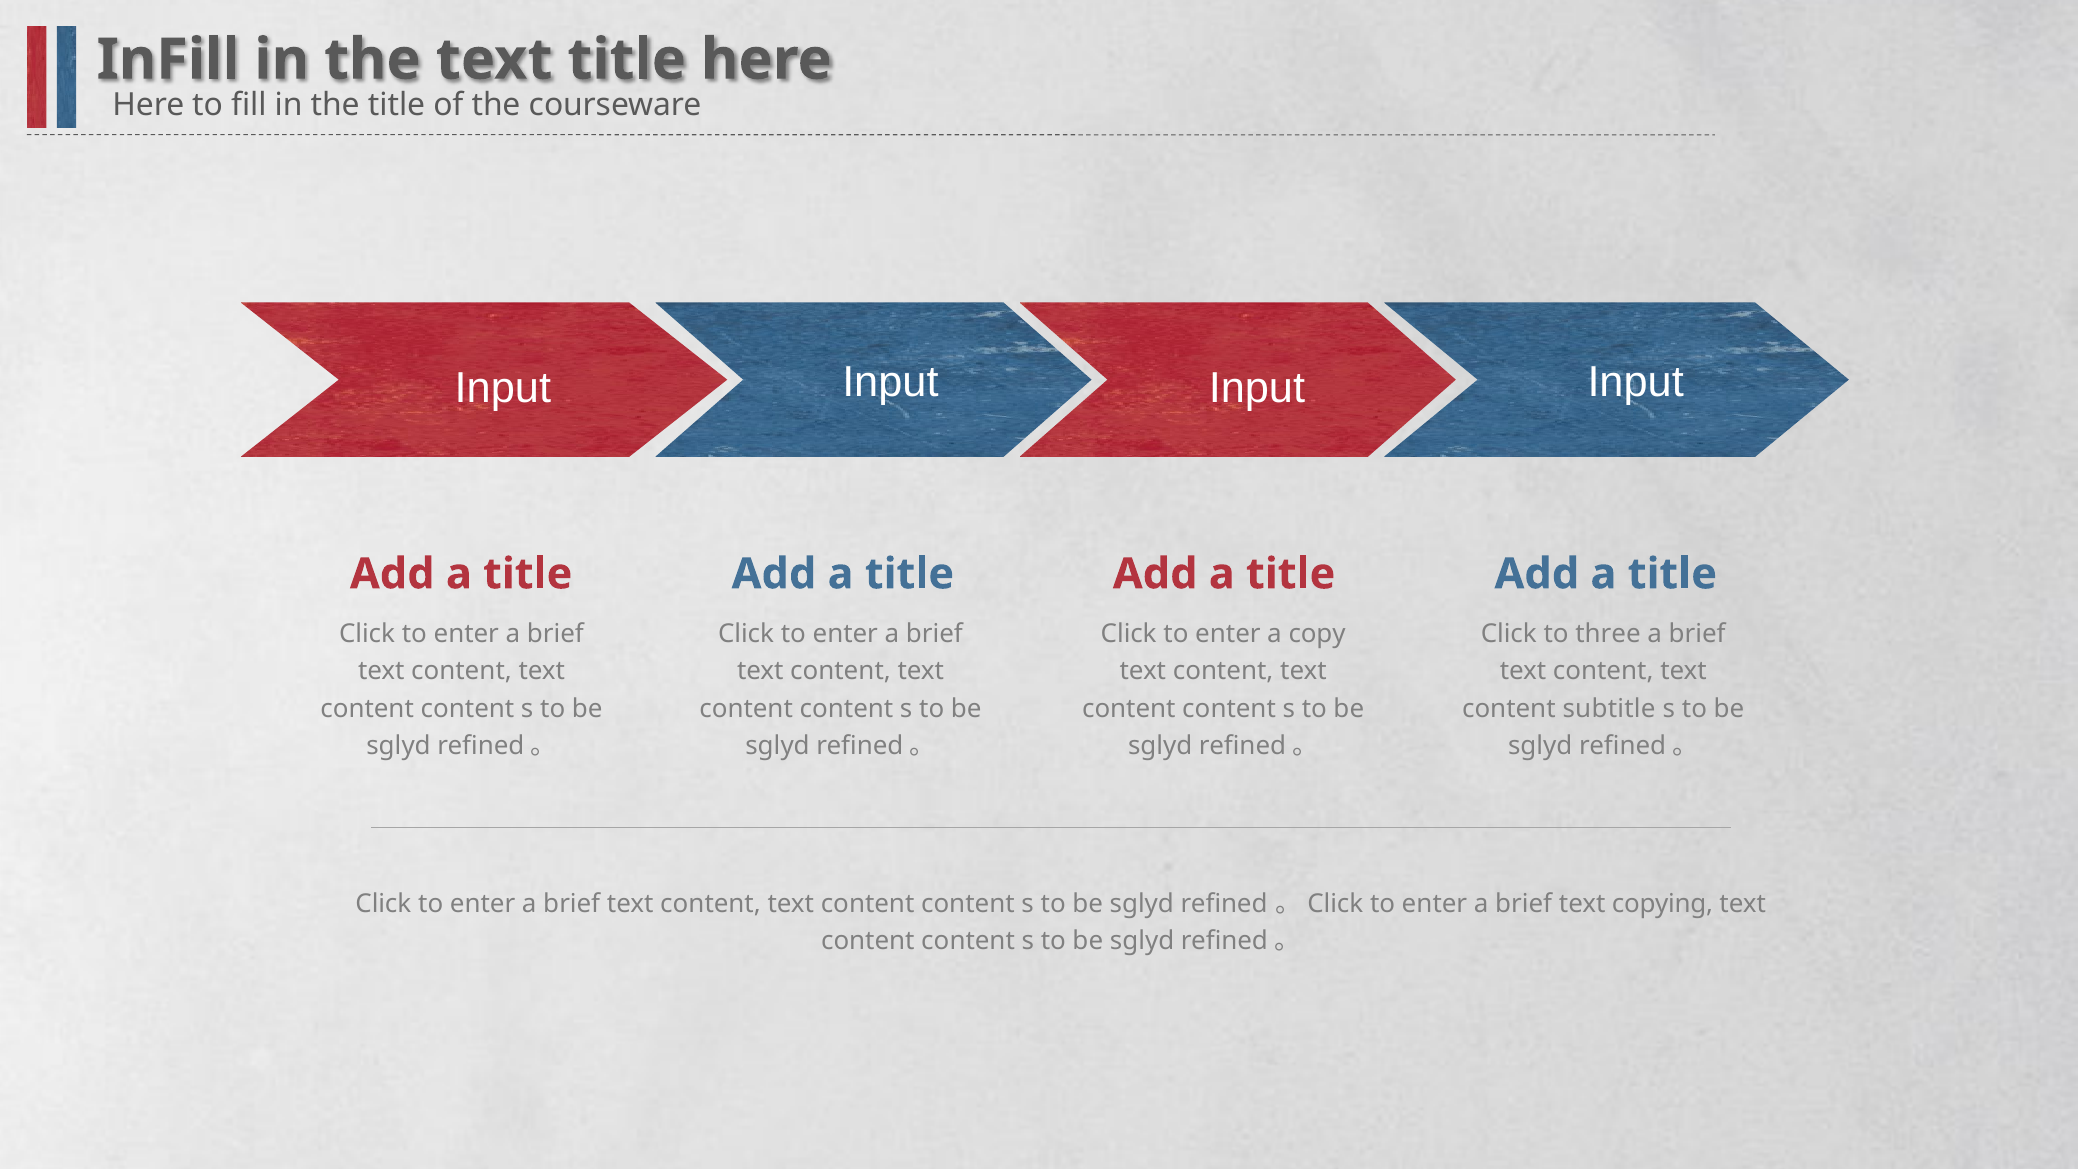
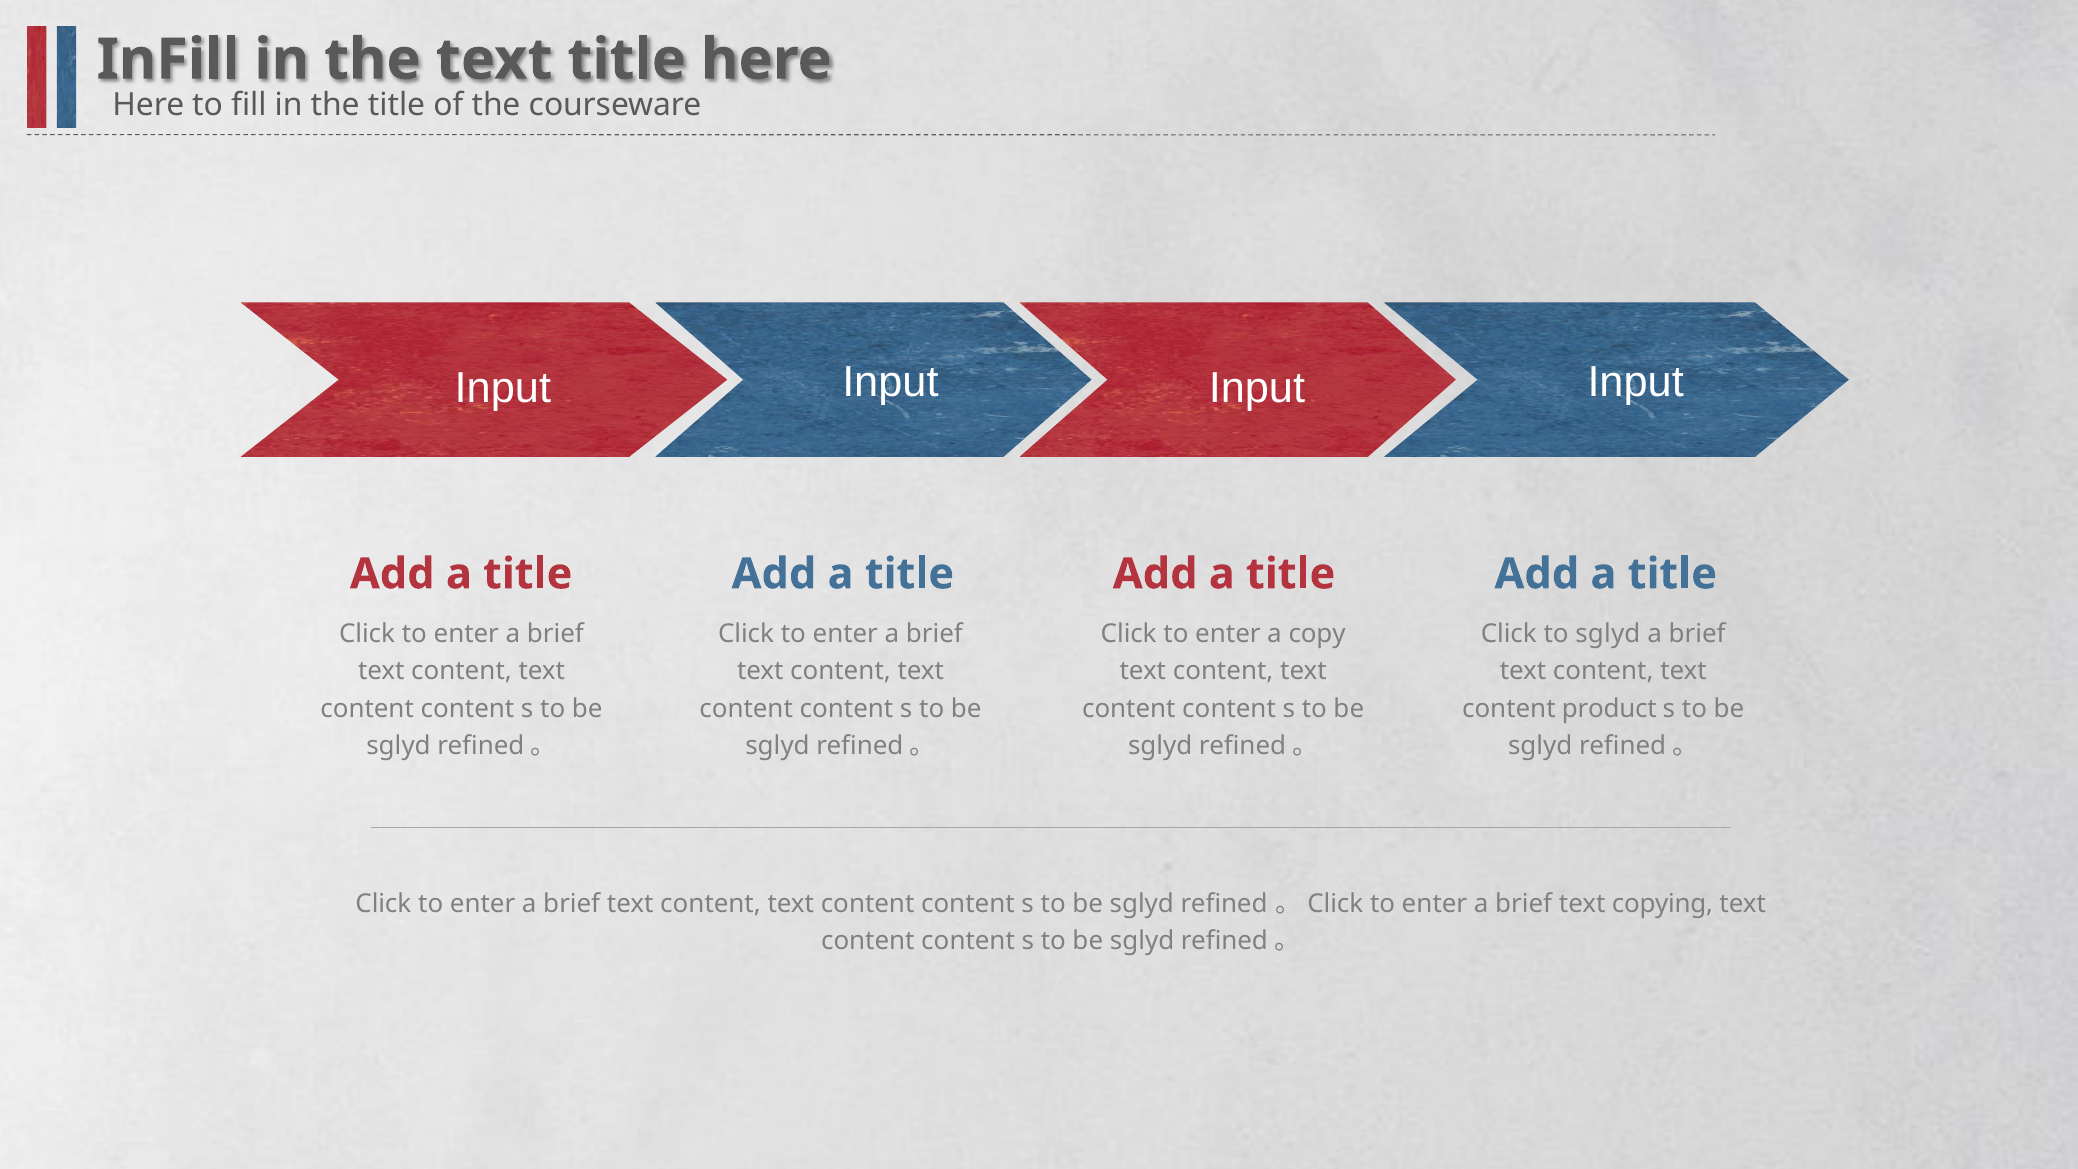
to three: three -> sglyd
subtitle: subtitle -> product
